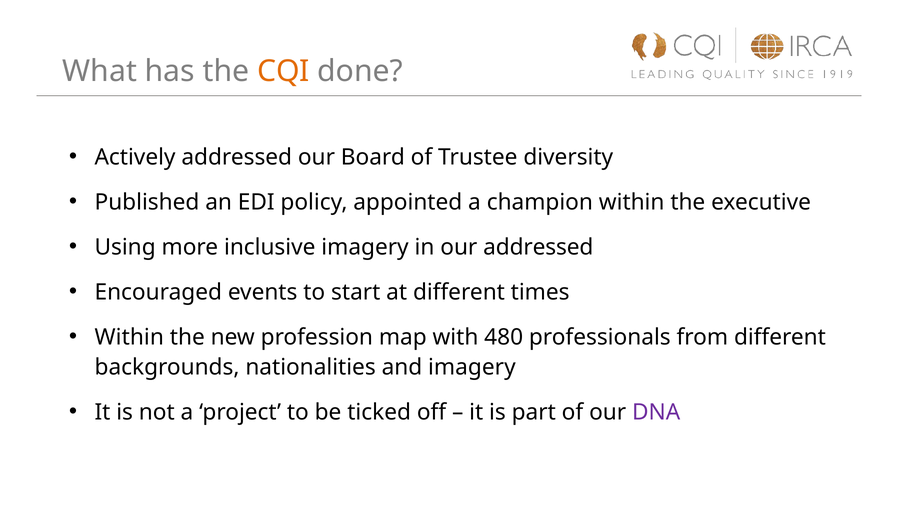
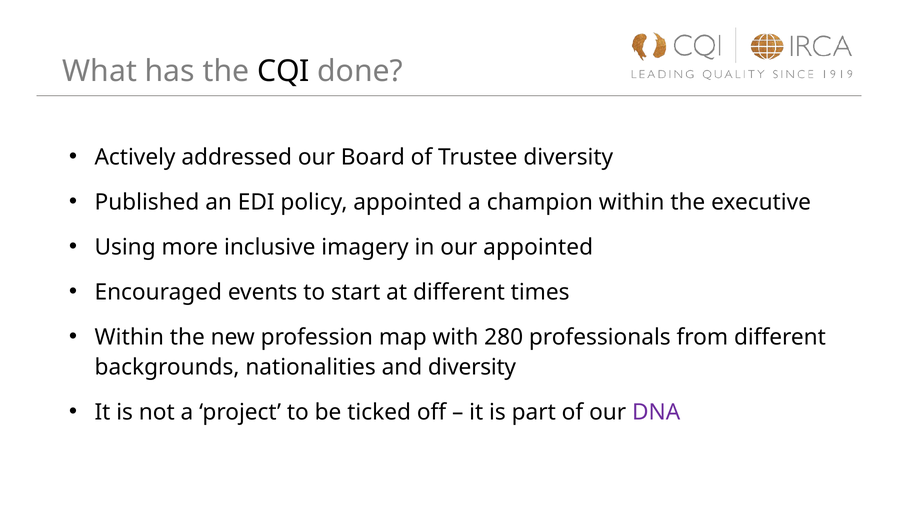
CQI colour: orange -> black
our addressed: addressed -> appointed
480: 480 -> 280
and imagery: imagery -> diversity
